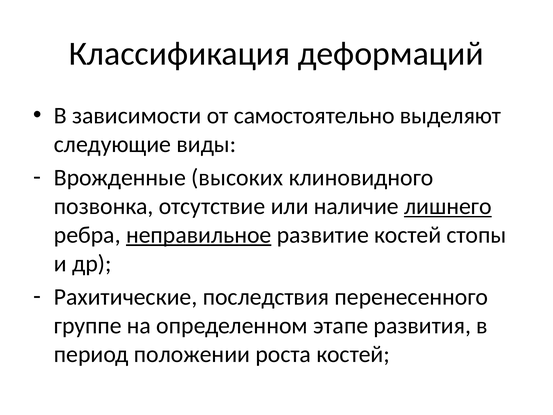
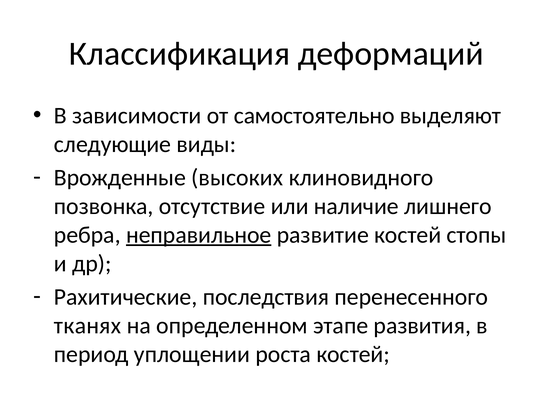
лишнего underline: present -> none
группе: группе -> тканях
положении: положении -> уплощении
